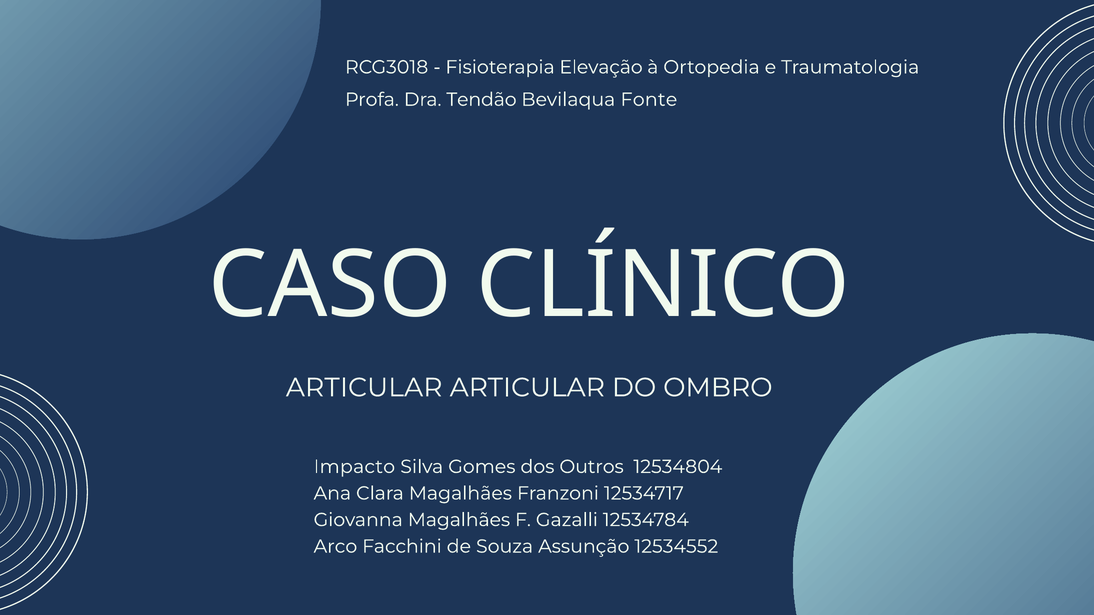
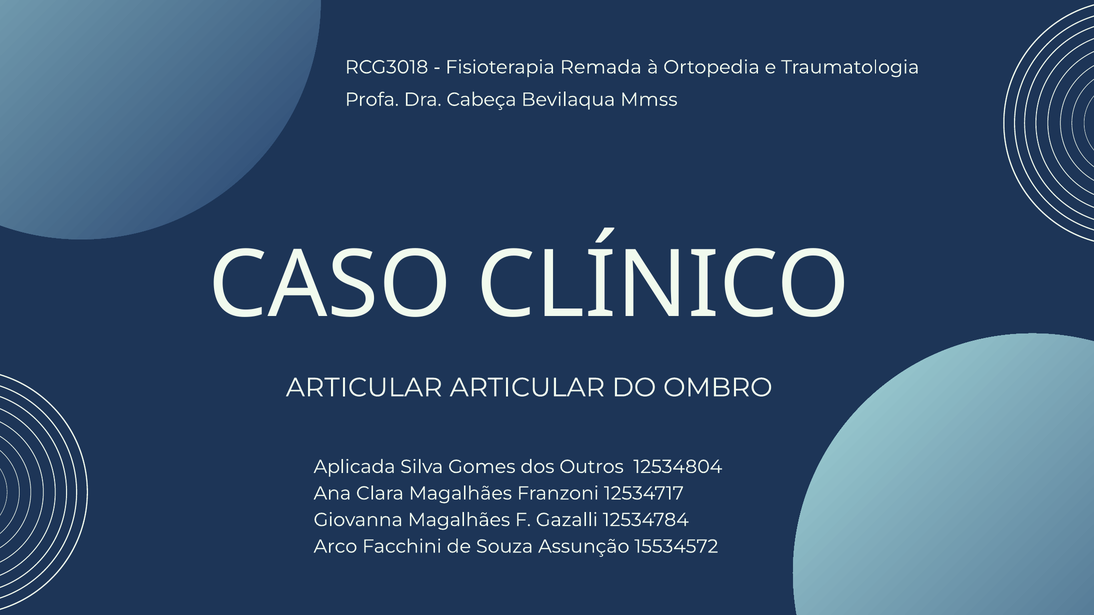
Elevação: Elevação -> Remada
Tendão: Tendão -> Cabeça
Fonte: Fonte -> Mmss
Impacto: Impacto -> Aplicada
12534552: 12534552 -> 15534572
